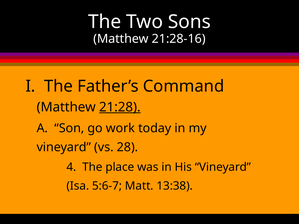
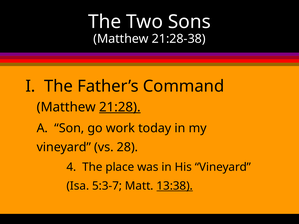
21:28-16: 21:28-16 -> 21:28-38
5:6-7: 5:6-7 -> 5:3-7
13:38 underline: none -> present
